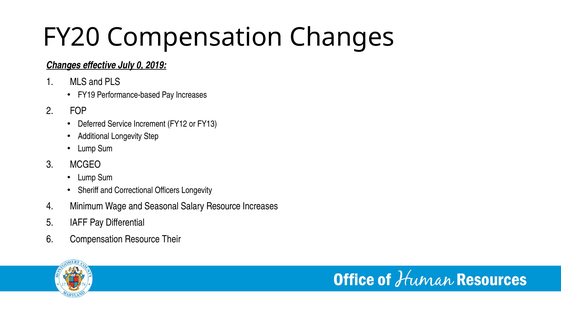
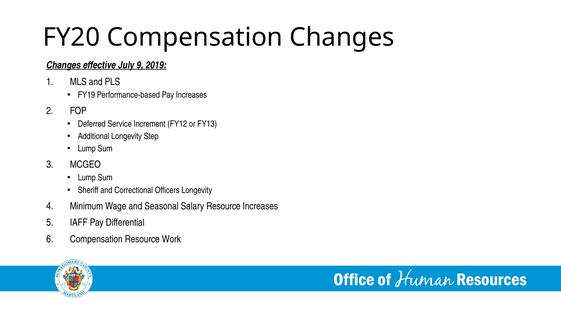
0: 0 -> 9
Their: Their -> Work
